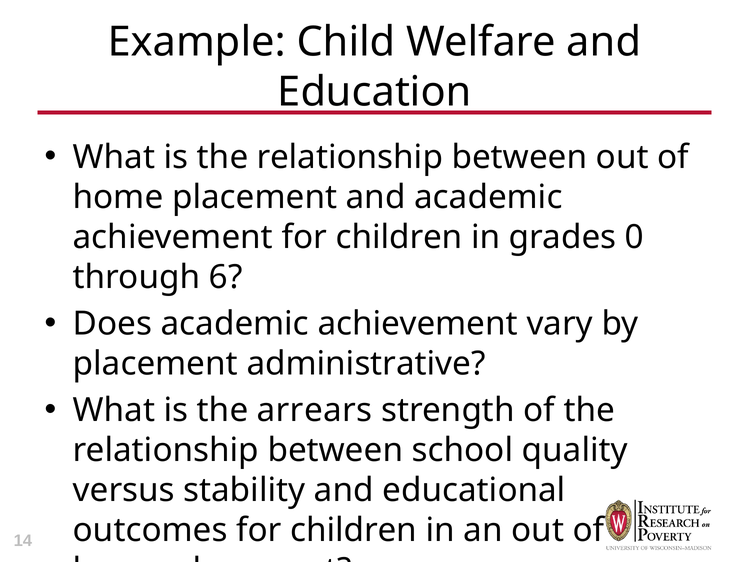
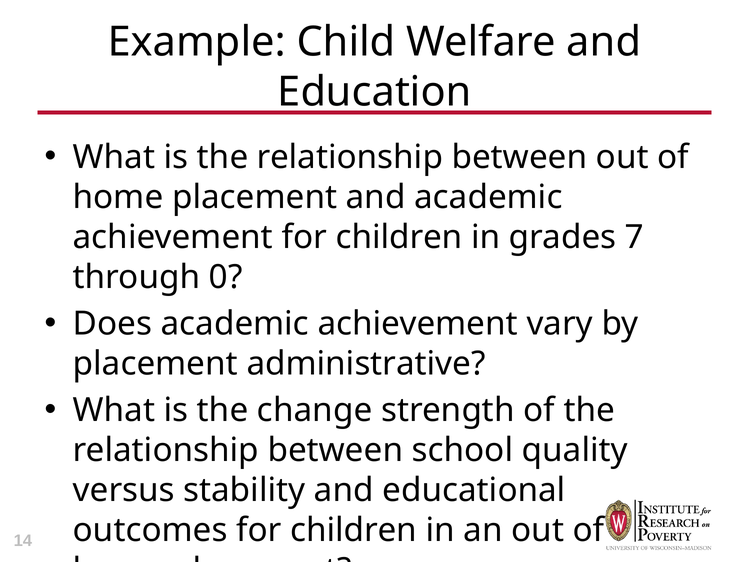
0: 0 -> 7
6: 6 -> 0
arrears: arrears -> change
